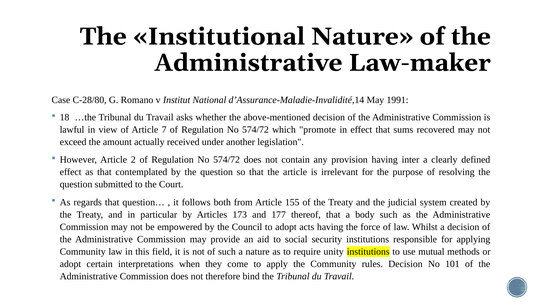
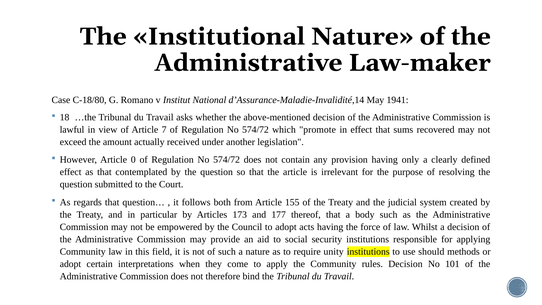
C-28/80: C-28/80 -> C-18/80
1991: 1991 -> 1941
2: 2 -> 0
inter: inter -> only
mutual: mutual -> should
